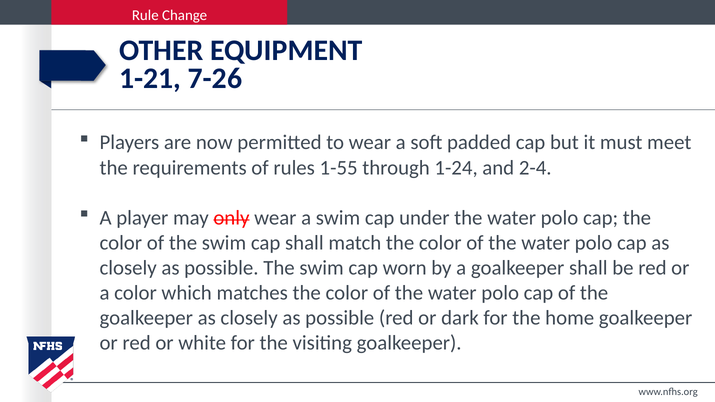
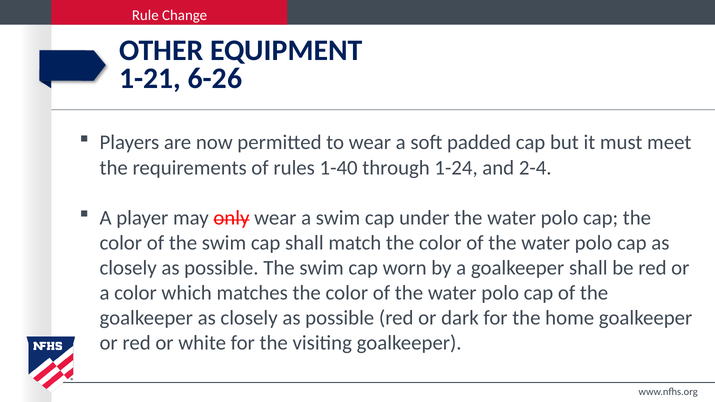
7-26: 7-26 -> 6-26
1-55: 1-55 -> 1-40
